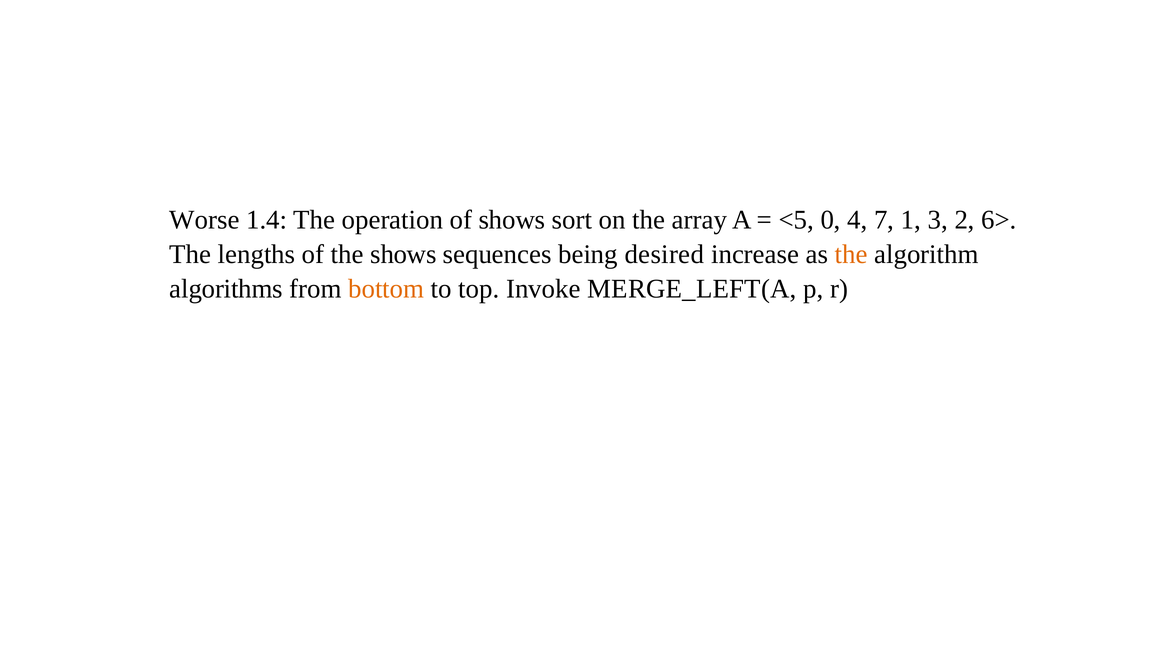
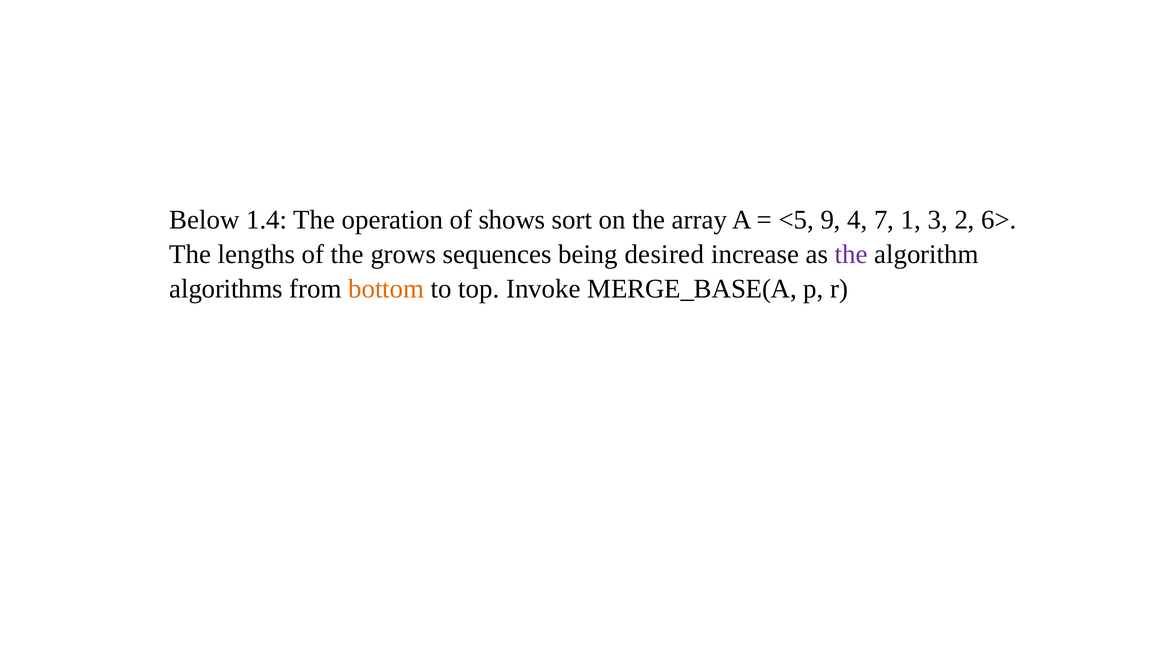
Worse: Worse -> Below
0: 0 -> 9
the shows: shows -> grows
the at (851, 254) colour: orange -> purple
MERGE_LEFT(A: MERGE_LEFT(A -> MERGE_BASE(A
